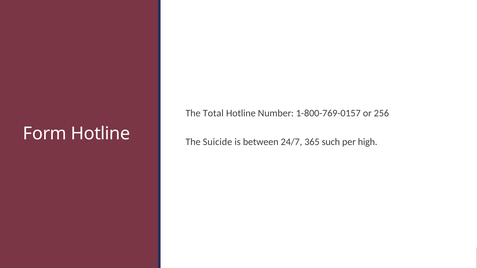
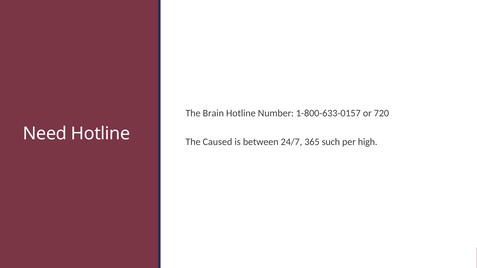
Total: Total -> Brain
1-800-769-0157: 1-800-769-0157 -> 1-800-633-0157
256: 256 -> 720
Form: Form -> Need
Suicide: Suicide -> Caused
